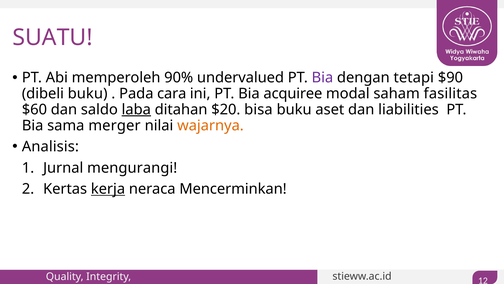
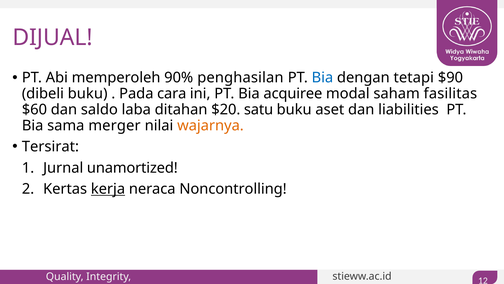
SUATU: SUATU -> DIJUAL
undervalued: undervalued -> penghasilan
Bia at (322, 78) colour: purple -> blue
laba underline: present -> none
bisa: bisa -> satu
Analisis: Analisis -> Tersirat
mengurangi: mengurangi -> unamortized
Mencerminkan: Mencerminkan -> Noncontrolling
